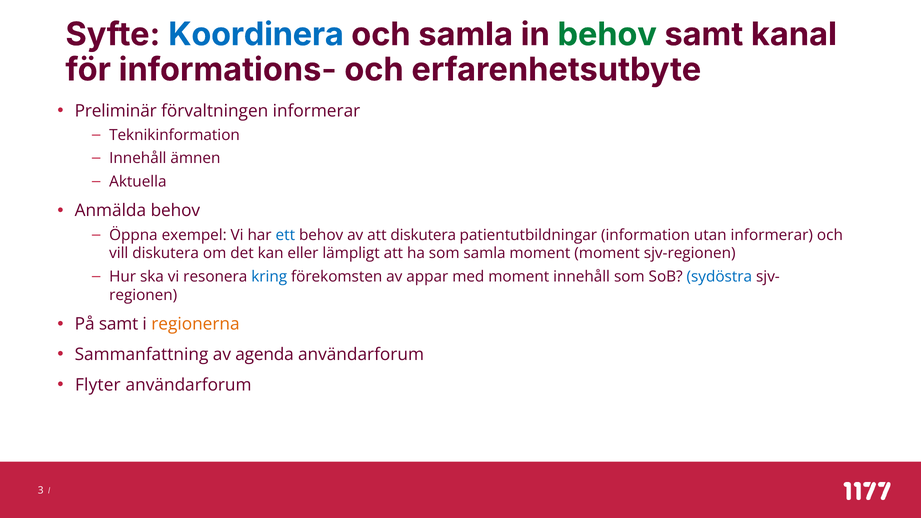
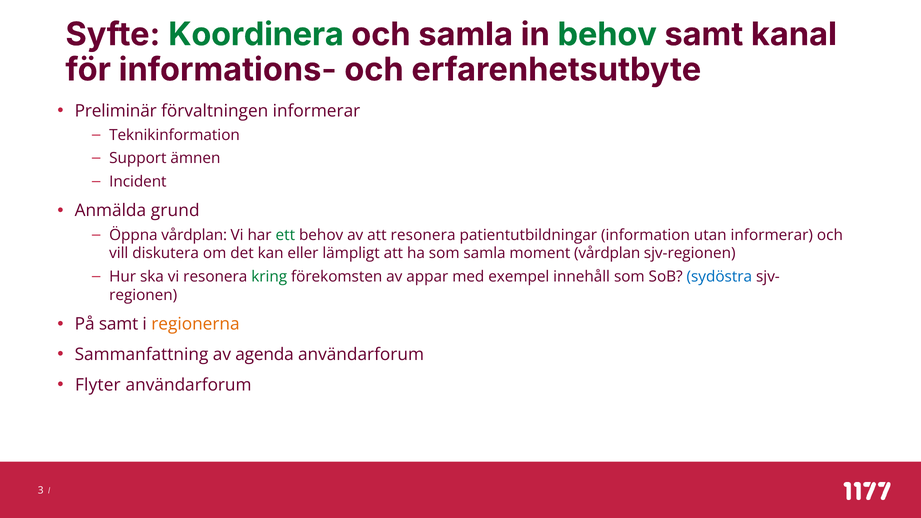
Koordinera colour: blue -> green
Innehåll at (138, 158): Innehåll -> Support
Aktuella: Aktuella -> Incident
Anmälda behov: behov -> grund
Öppna exempel: exempel -> vårdplan
ett colour: blue -> green
att diskutera: diskutera -> resonera
moment moment: moment -> vårdplan
kring colour: blue -> green
med moment: moment -> exempel
